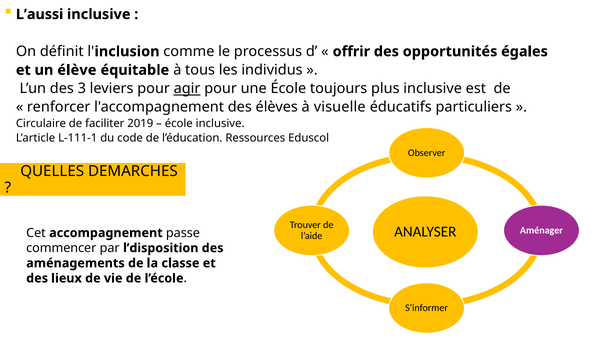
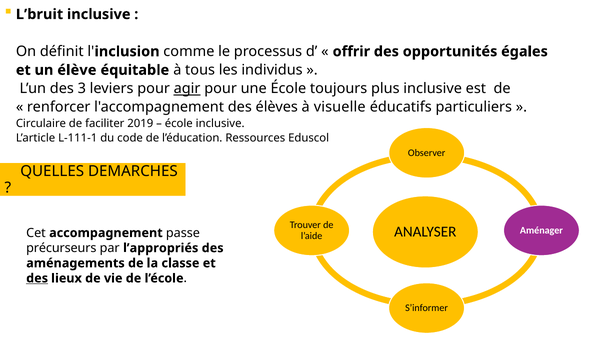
L’aussi: L’aussi -> L’bruit
commencer: commencer -> précurseurs
l’disposition: l’disposition -> l’appropriés
des at (37, 279) underline: none -> present
